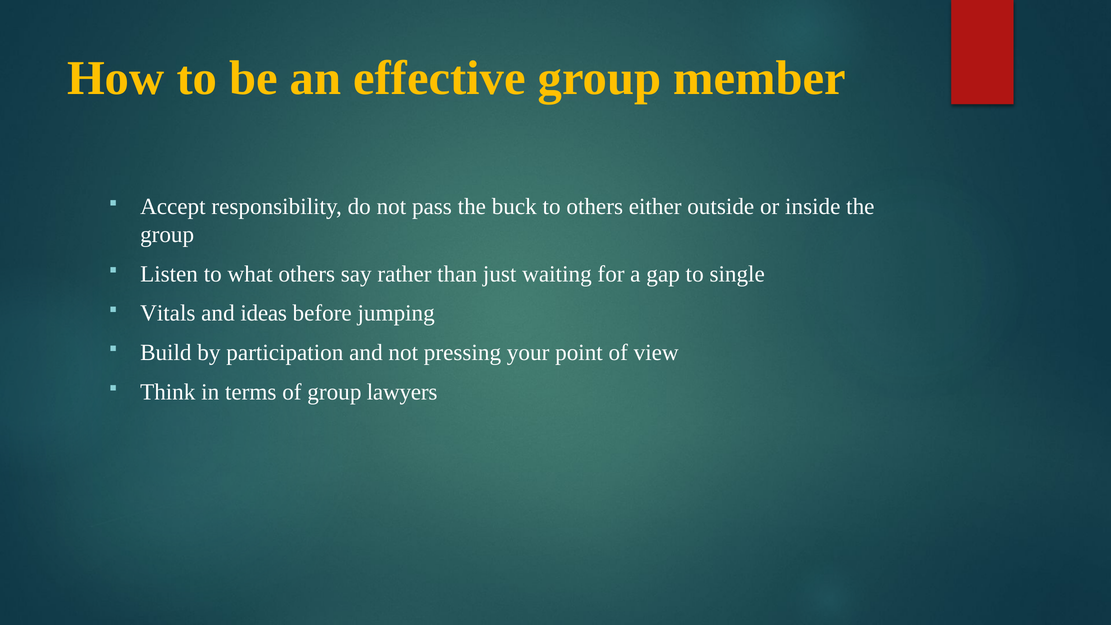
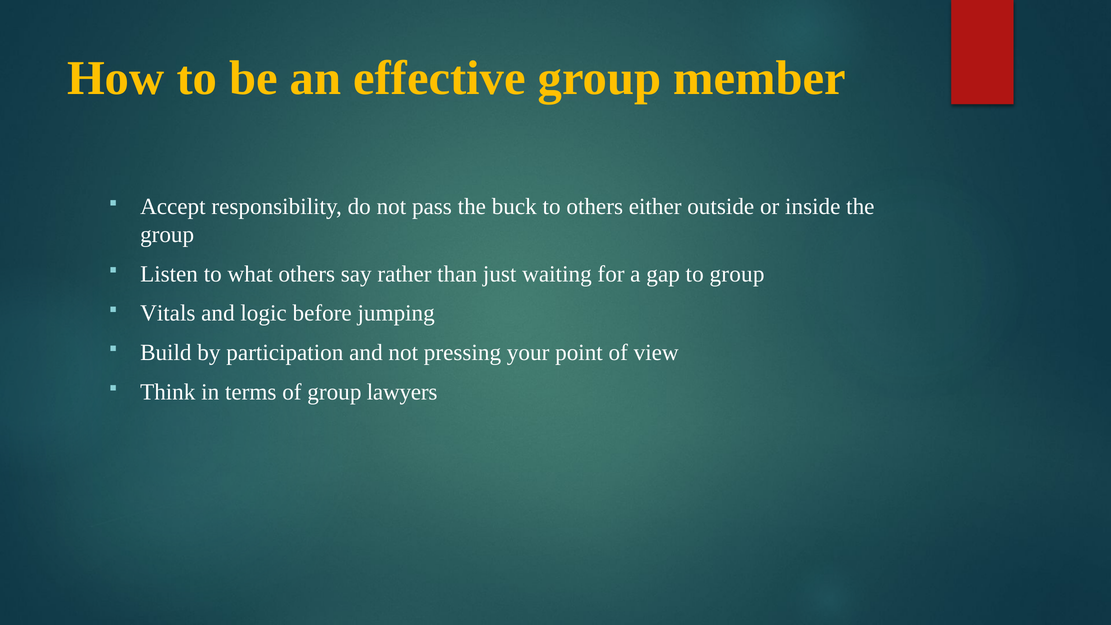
to single: single -> group
ideas: ideas -> logic
